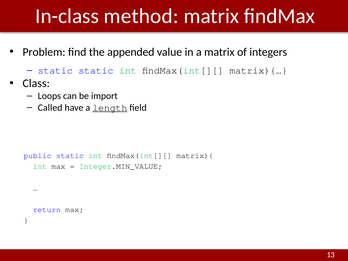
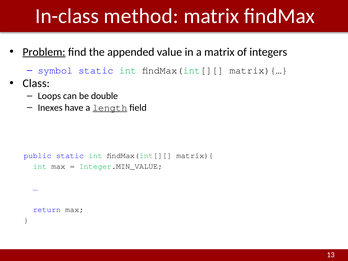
Problem underline: none -> present
static at (55, 70): static -> symbol
import: import -> double
Called: Called -> Inexes
